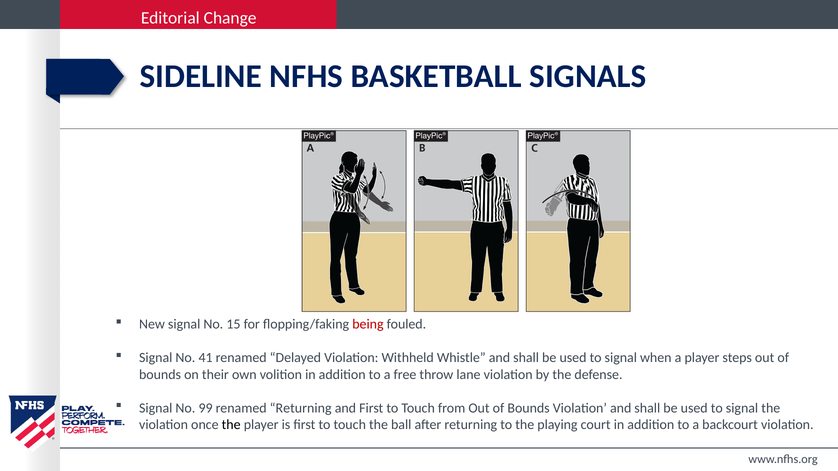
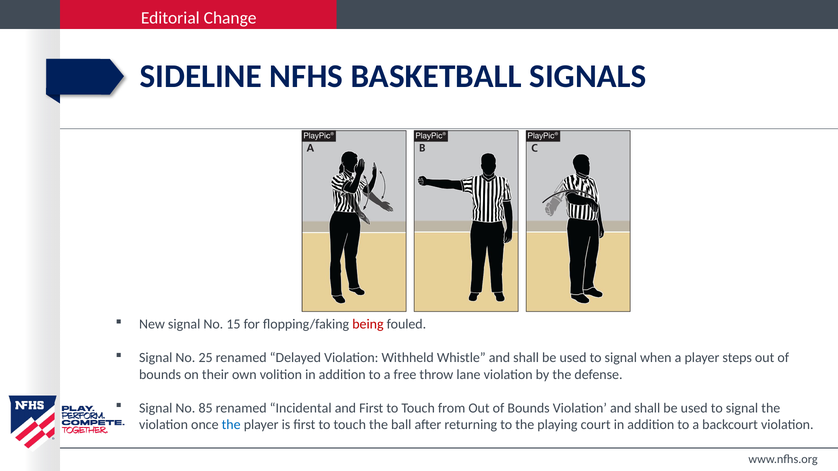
41: 41 -> 25
99: 99 -> 85
renamed Returning: Returning -> Incidental
the at (231, 425) colour: black -> blue
